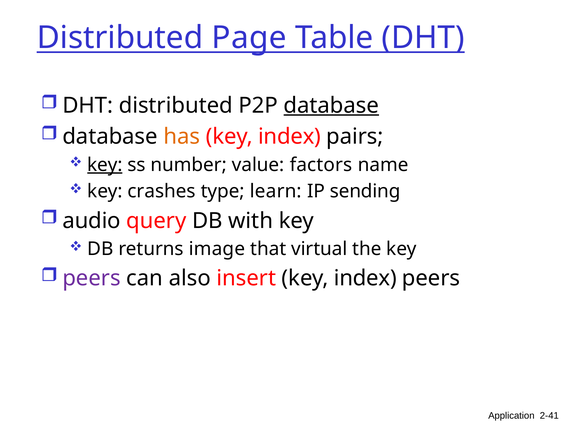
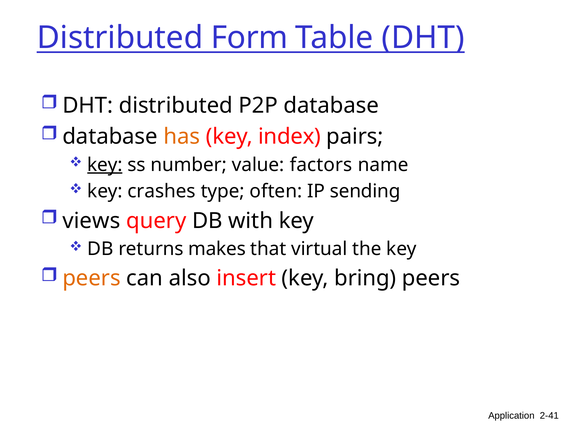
Page: Page -> Form
database at (331, 105) underline: present -> none
learn: learn -> often
audio: audio -> views
image: image -> makes
peers at (92, 278) colour: purple -> orange
insert key index: index -> bring
